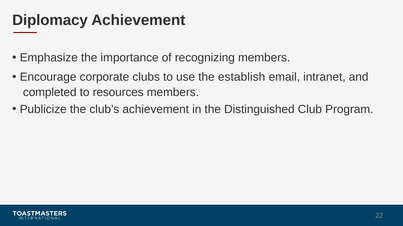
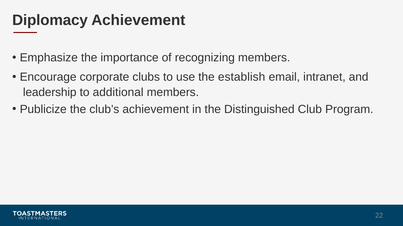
completed: completed -> leadership
resources: resources -> additional
